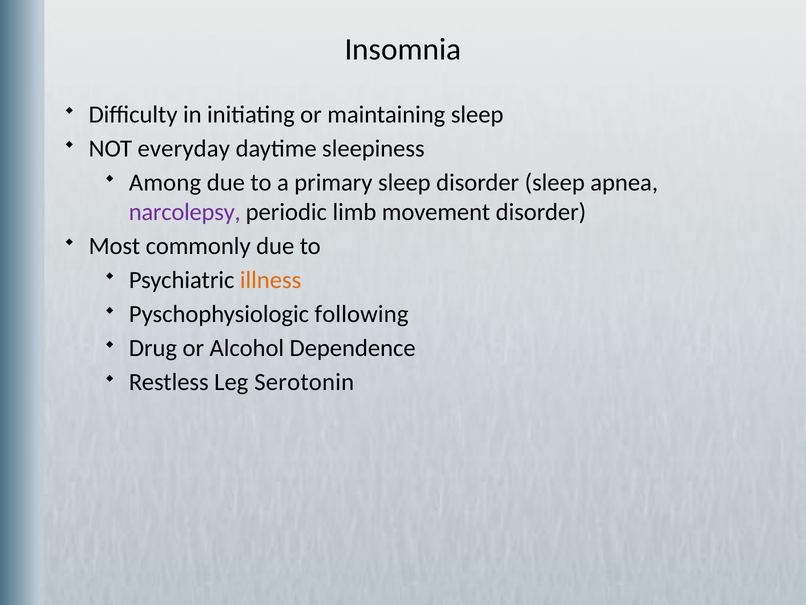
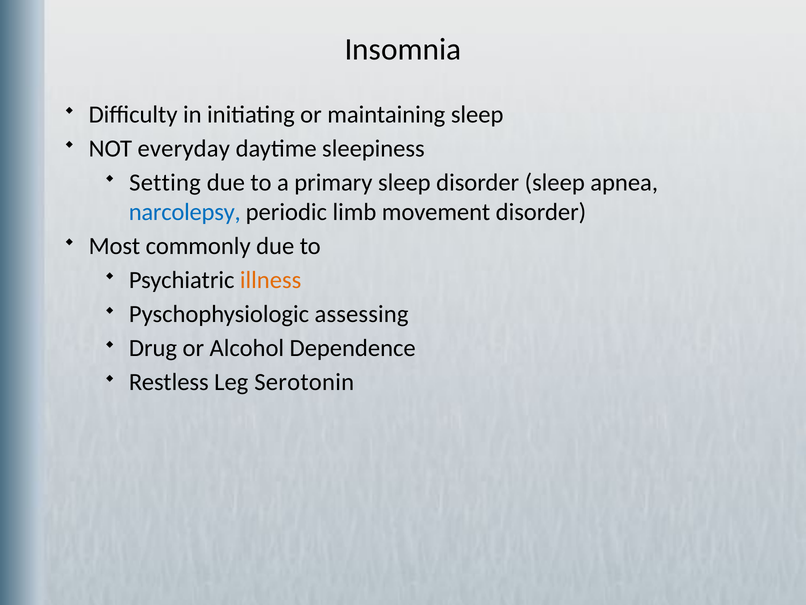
Among: Among -> Setting
narcolepsy colour: purple -> blue
following: following -> assessing
